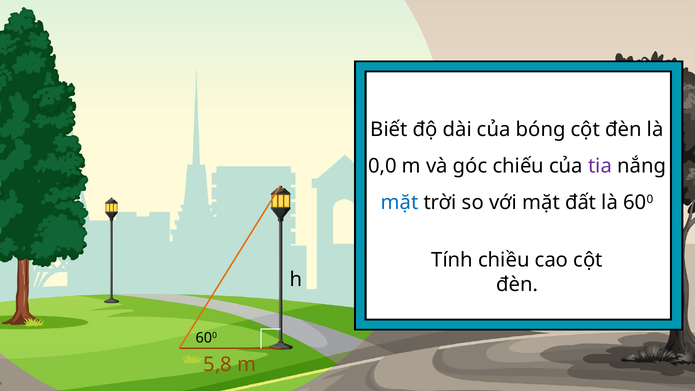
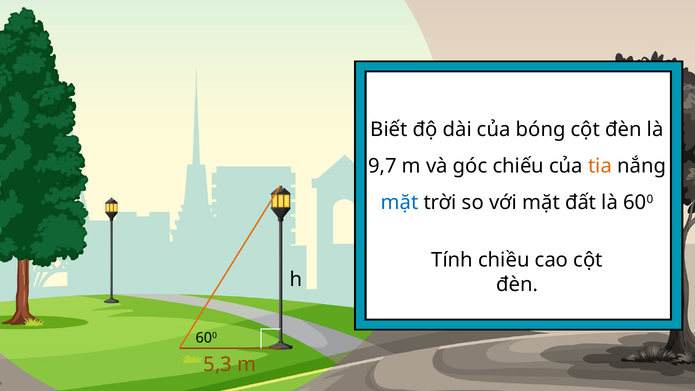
0,0: 0,0 -> 9,7
tia colour: purple -> orange
5,8: 5,8 -> 5,3
